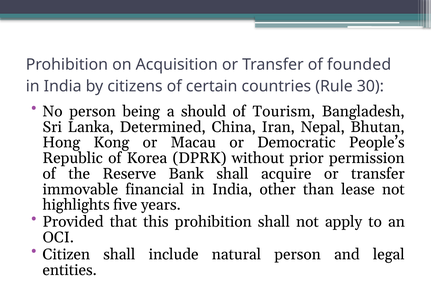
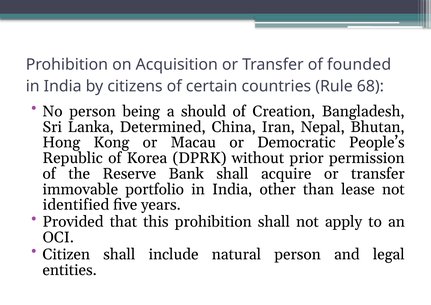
30: 30 -> 68
Tourism: Tourism -> Creation
financial: financial -> portfolio
highlights: highlights -> identified
